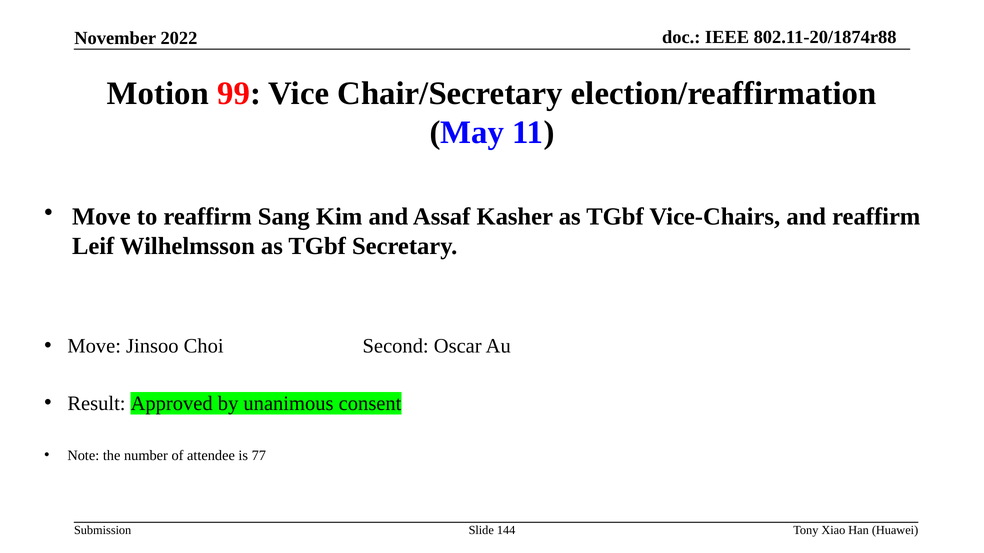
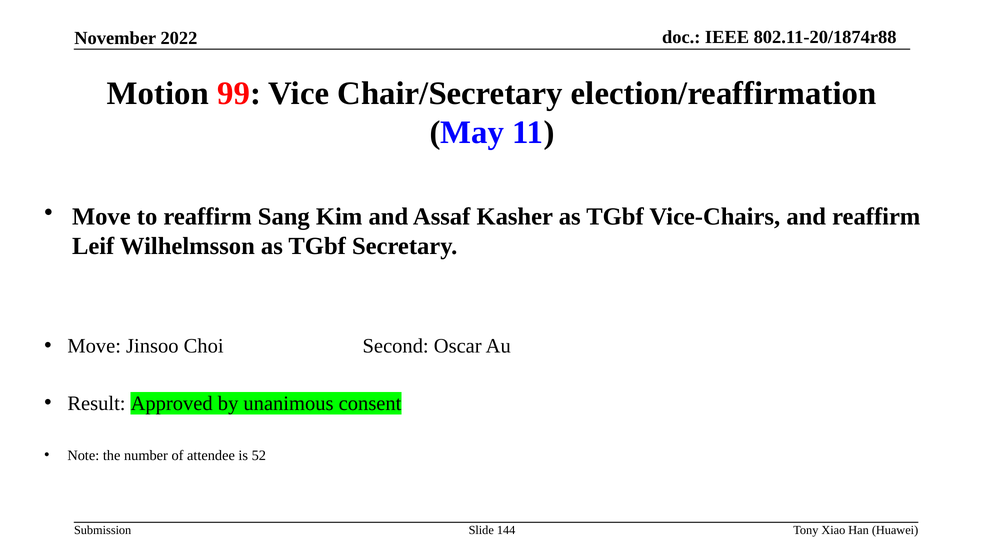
77: 77 -> 52
